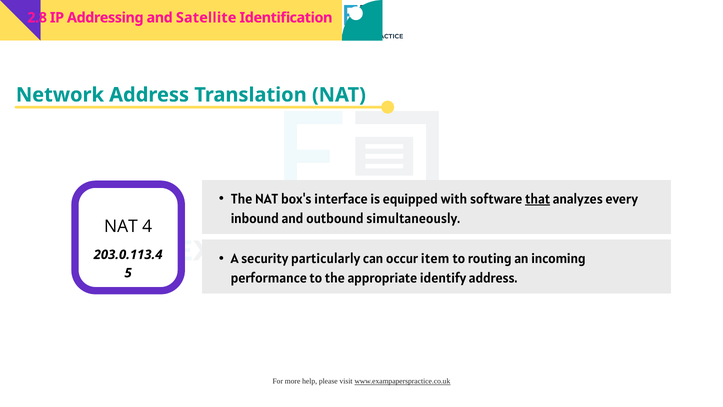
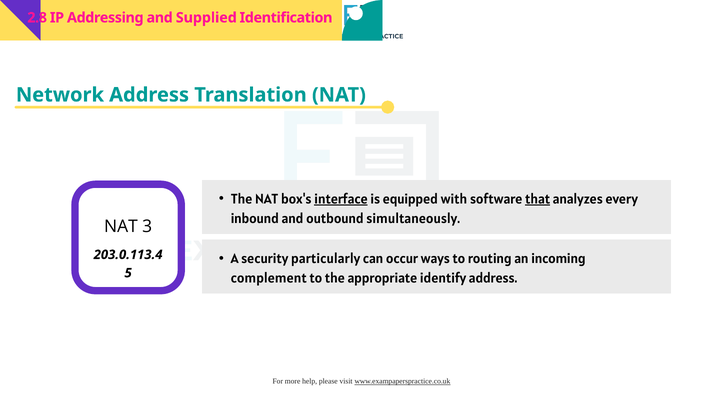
Satellite: Satellite -> Supplied
interface underline: none -> present
4: 4 -> 3
item: item -> ways
performance: performance -> complement
